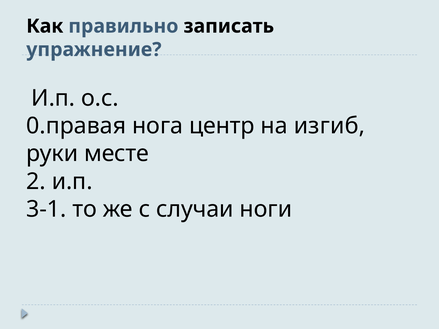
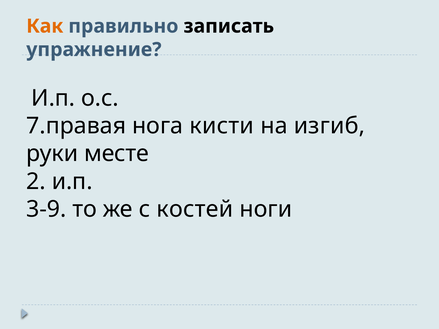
Как colour: black -> orange
0.правая: 0.правая -> 7.правая
центр: центр -> кисти
3-1: 3-1 -> 3-9
случаи: случаи -> костей
